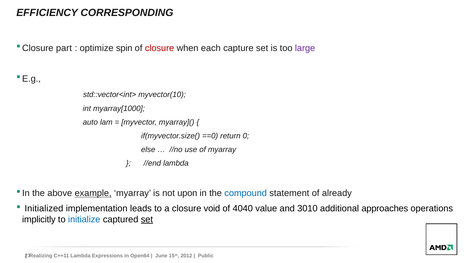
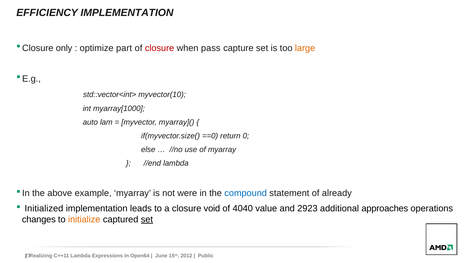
EFFICIENCY CORRESPONDING: CORRESPONDING -> IMPLEMENTATION
part: part -> only
spin: spin -> part
each: each -> pass
large colour: purple -> orange
example underline: present -> none
upon: upon -> were
3010: 3010 -> 2923
implicitly: implicitly -> changes
initialize colour: blue -> orange
